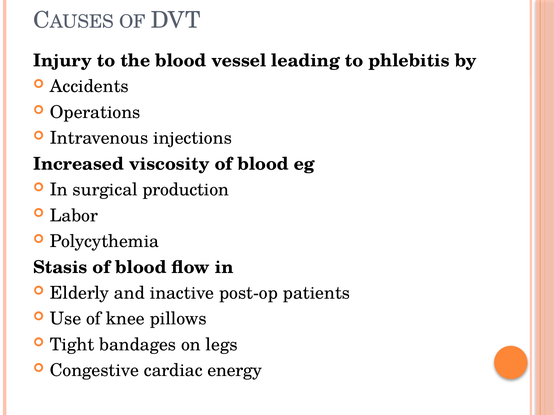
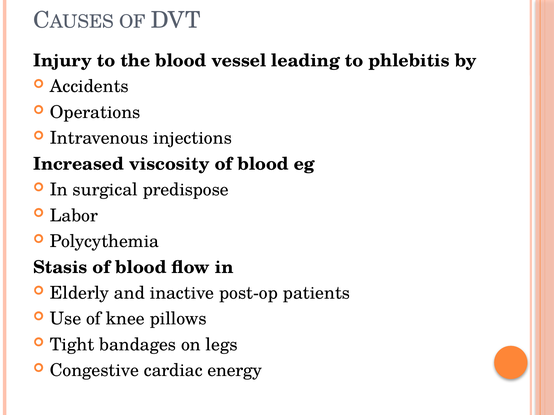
production: production -> predispose
